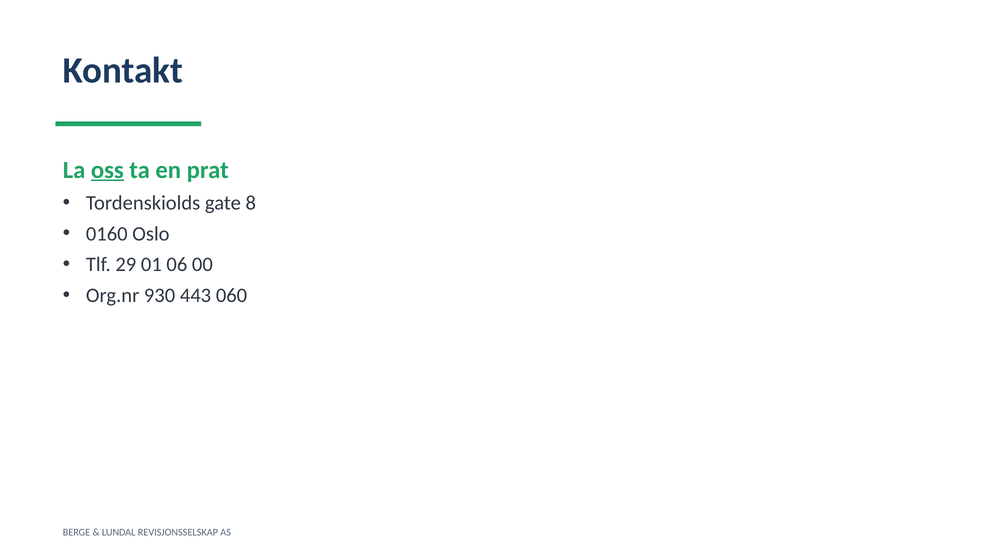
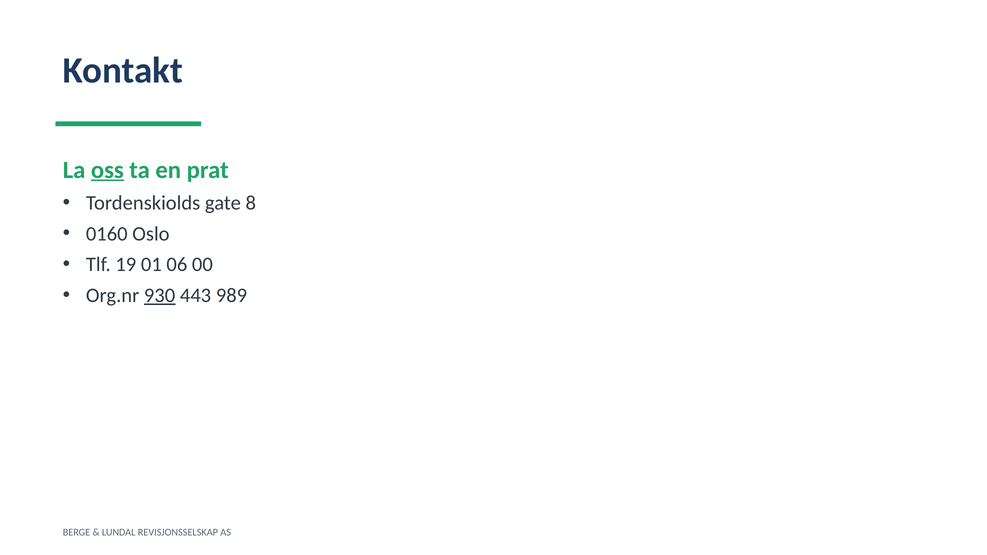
29: 29 -> 19
930 underline: none -> present
060: 060 -> 989
